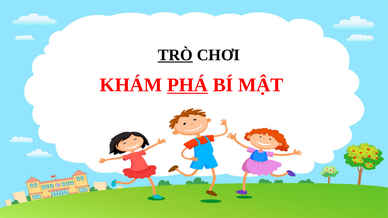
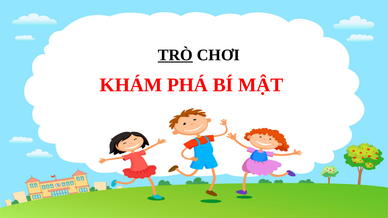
PHÁ underline: present -> none
